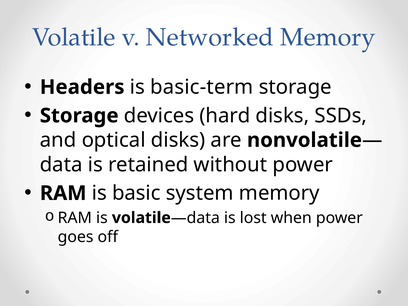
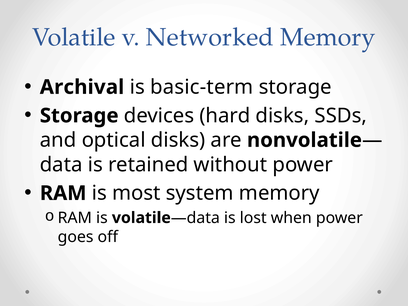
Headers: Headers -> Archival
basic: basic -> most
